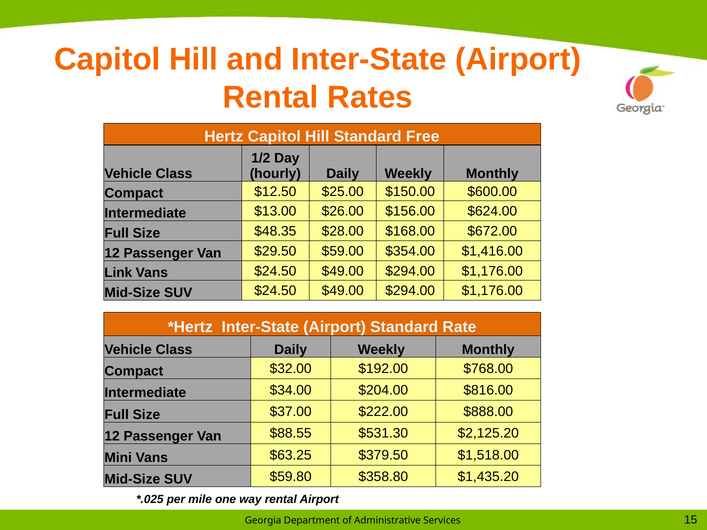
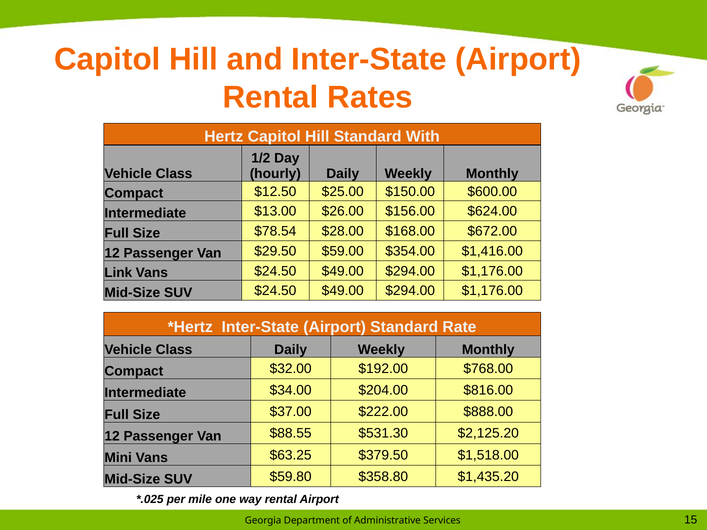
Free: Free -> With
$48.35: $48.35 -> $78.54
